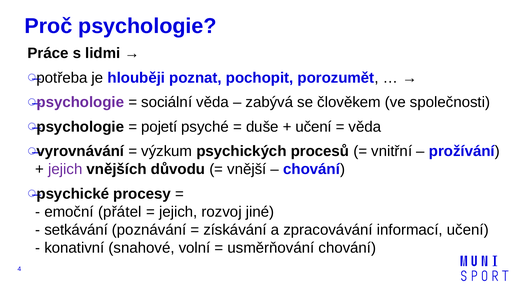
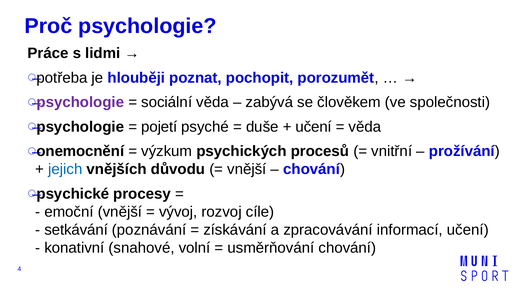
vyrovnávání: vyrovnávání -> onemocnění
jejich at (65, 170) colour: purple -> blue
emoční přátel: přátel -> vnější
jejich at (178, 212): jejich -> vývoj
jiné: jiné -> cíle
